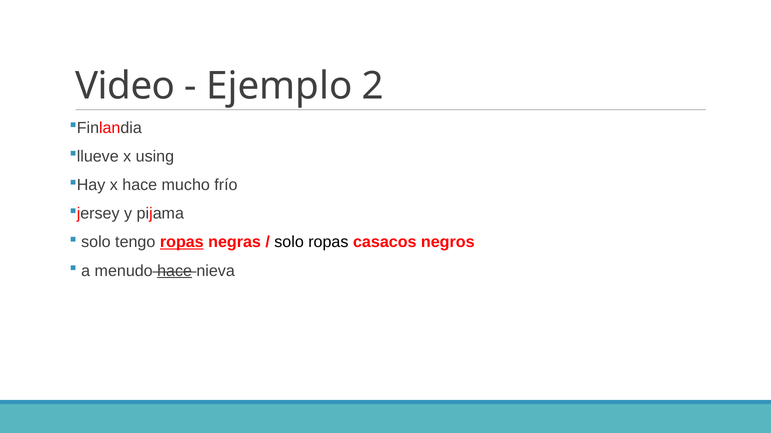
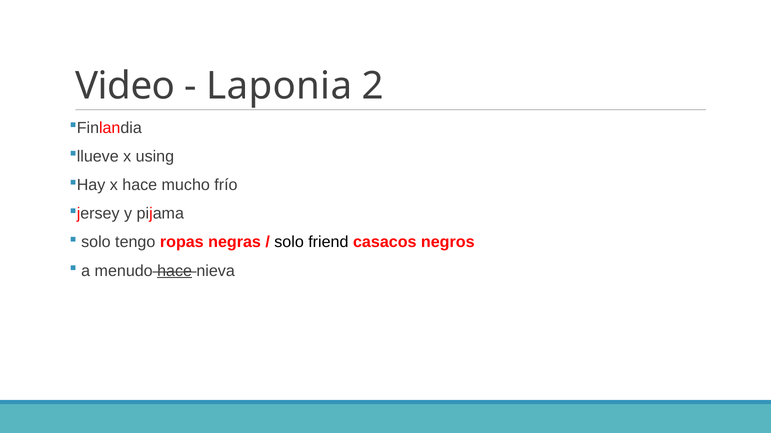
Ejemplo: Ejemplo -> Laponia
ropas at (182, 243) underline: present -> none
solo ropas: ropas -> friend
